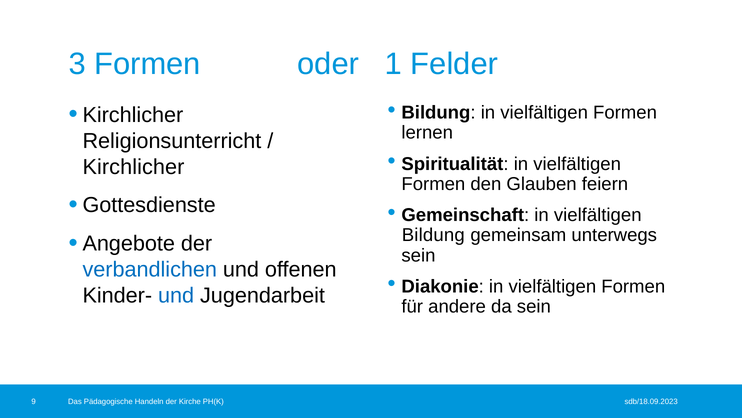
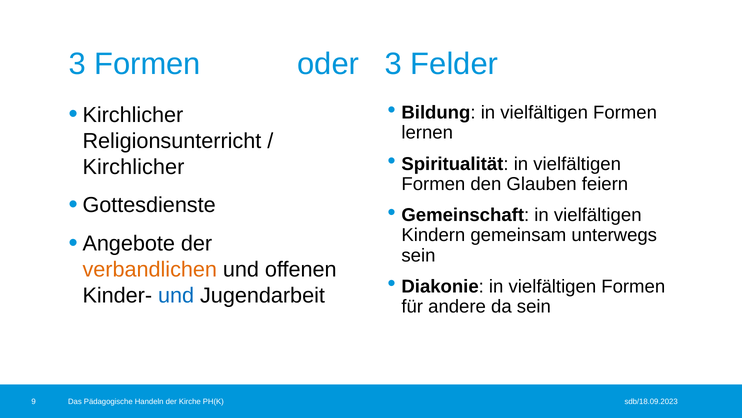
oder 1: 1 -> 3
Bildung at (433, 235): Bildung -> Kindern
verbandlichen colour: blue -> orange
